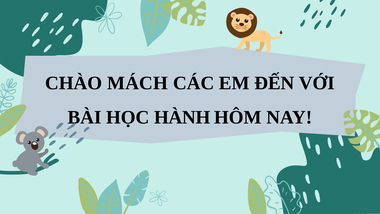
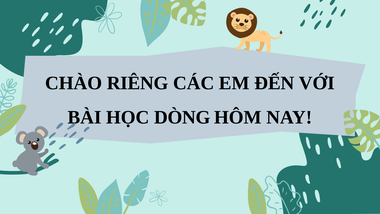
MÁCH: MÁCH -> RIÊNG
HÀNH: HÀNH -> DÒNG
